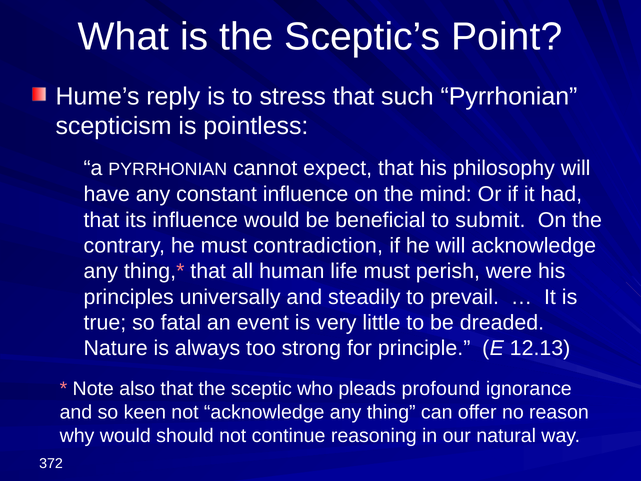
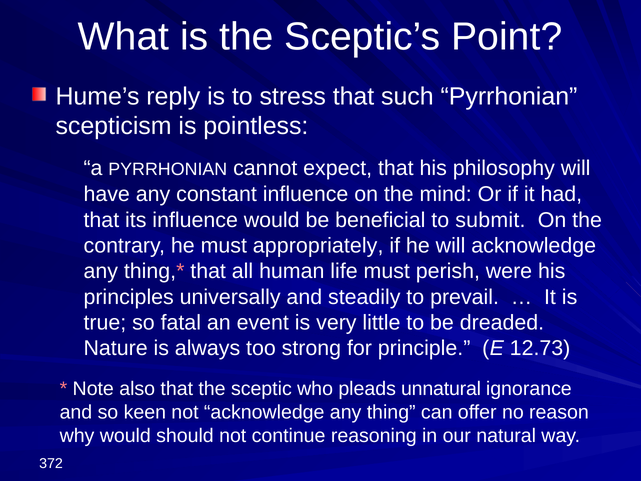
contradiction: contradiction -> appropriately
12.13: 12.13 -> 12.73
profound: profound -> unnatural
